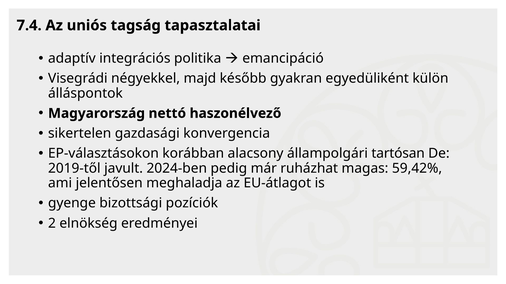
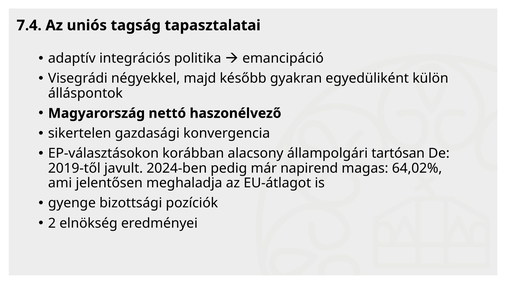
ruházhat: ruházhat -> napirend
59,42%: 59,42% -> 64,02%
